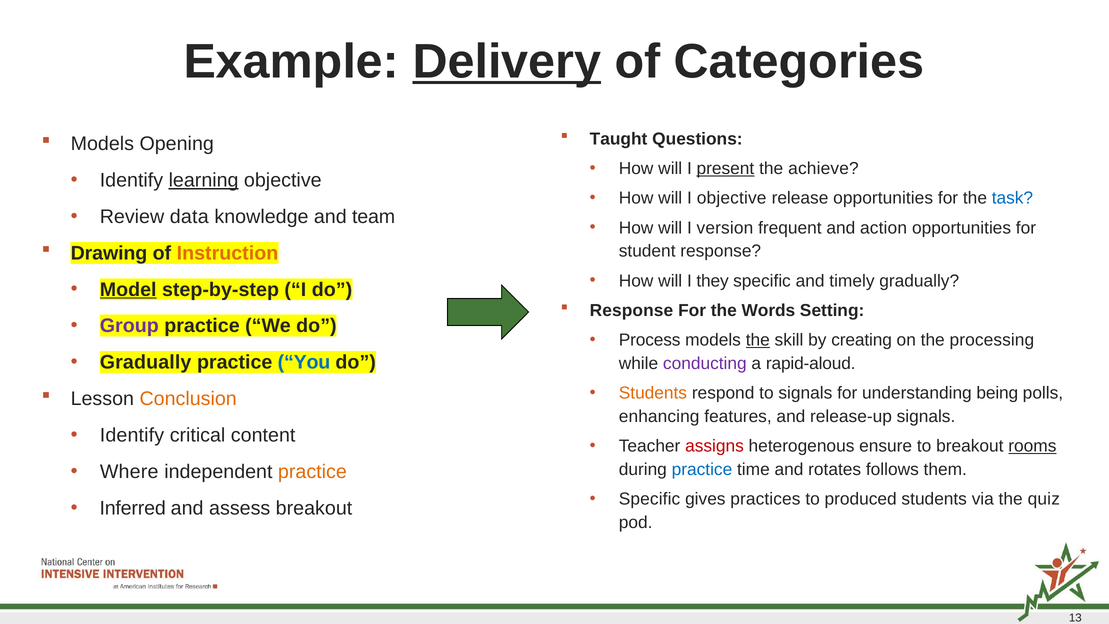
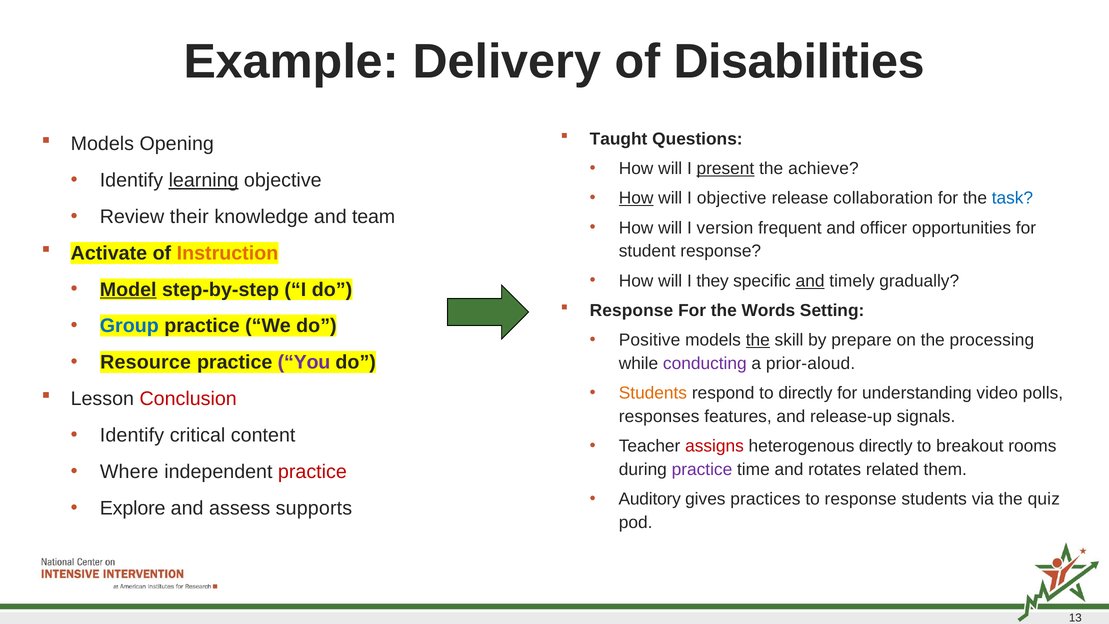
Delivery underline: present -> none
Categories: Categories -> Disabilities
How at (636, 198) underline: none -> present
release opportunities: opportunities -> collaboration
data: data -> their
action: action -> officer
Drawing: Drawing -> Activate
and at (810, 281) underline: none -> present
Group colour: purple -> blue
Process: Process -> Positive
creating: creating -> prepare
Gradually at (146, 362): Gradually -> Resource
You colour: blue -> purple
rapid-aloud: rapid-aloud -> prior-aloud
to signals: signals -> directly
being: being -> video
Conclusion colour: orange -> red
enhancing: enhancing -> responses
heterogenous ensure: ensure -> directly
rooms underline: present -> none
practice at (702, 469) colour: blue -> purple
follows: follows -> related
practice at (312, 472) colour: orange -> red
Specific at (650, 499): Specific -> Auditory
to produced: produced -> response
Inferred: Inferred -> Explore
assess breakout: breakout -> supports
